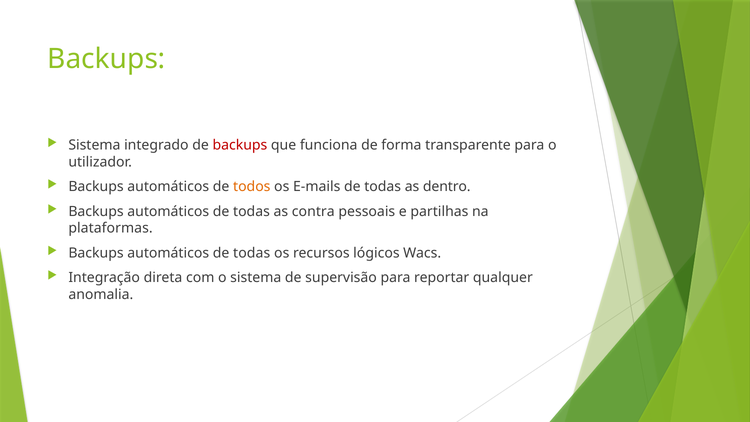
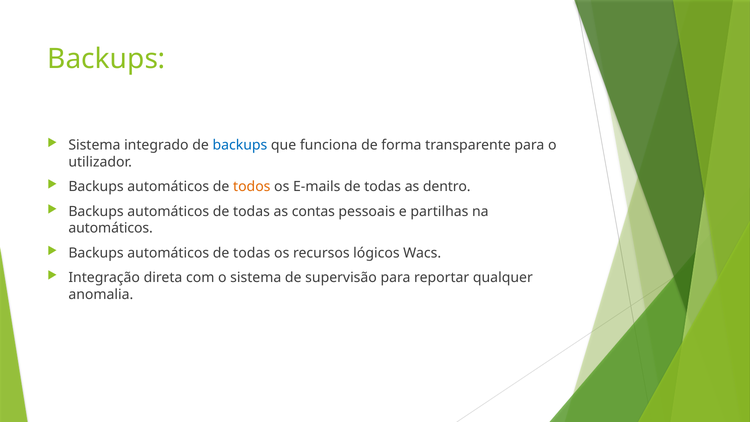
backups at (240, 145) colour: red -> blue
contra: contra -> contas
plataformas at (111, 228): plataformas -> automáticos
